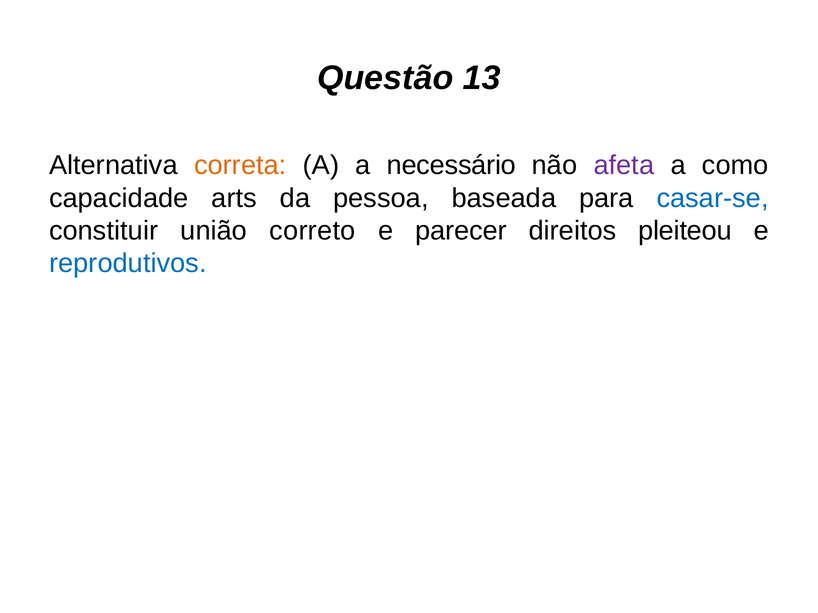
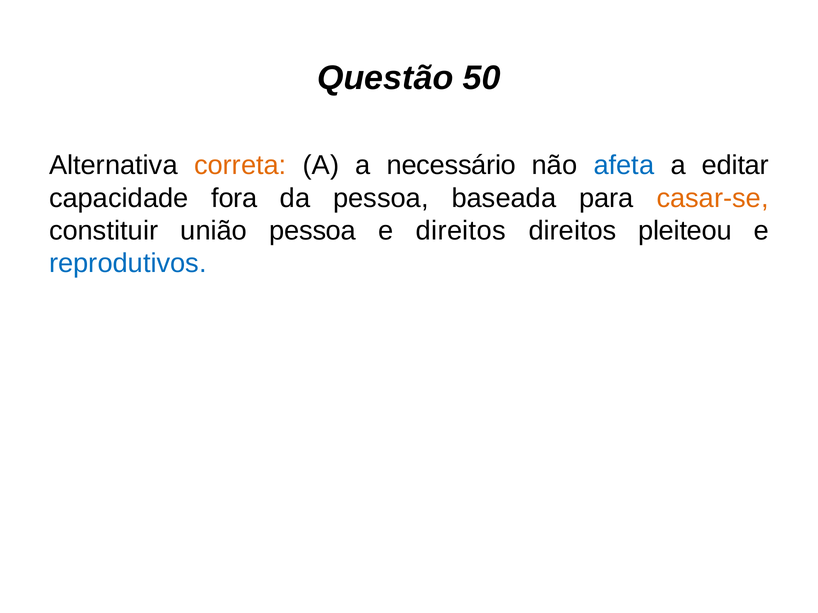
13: 13 -> 50
afeta colour: purple -> blue
como: como -> editar
arts: arts -> fora
casar-se colour: blue -> orange
união correto: correto -> pessoa
e parecer: parecer -> direitos
